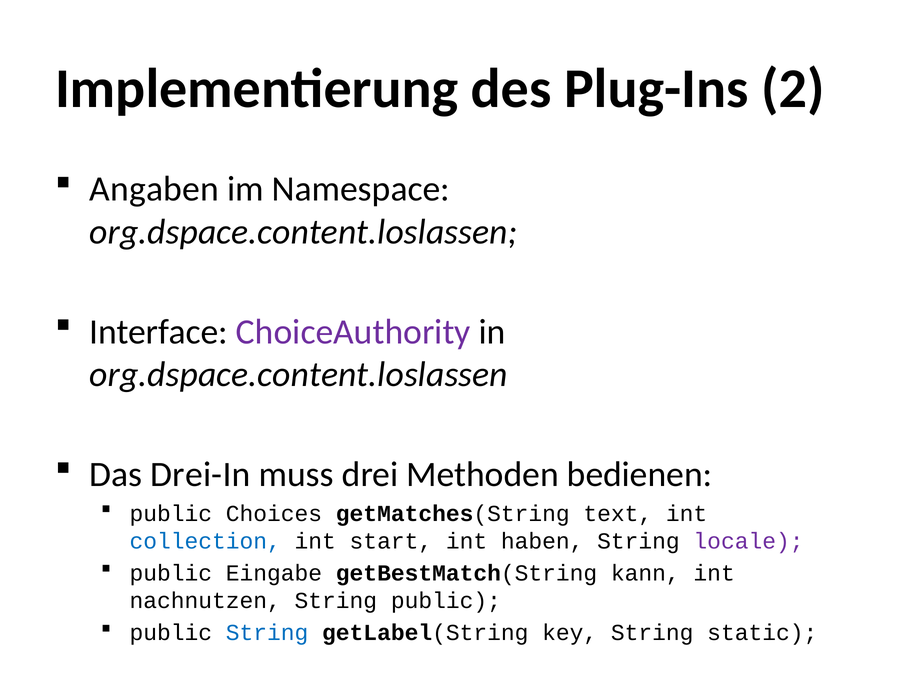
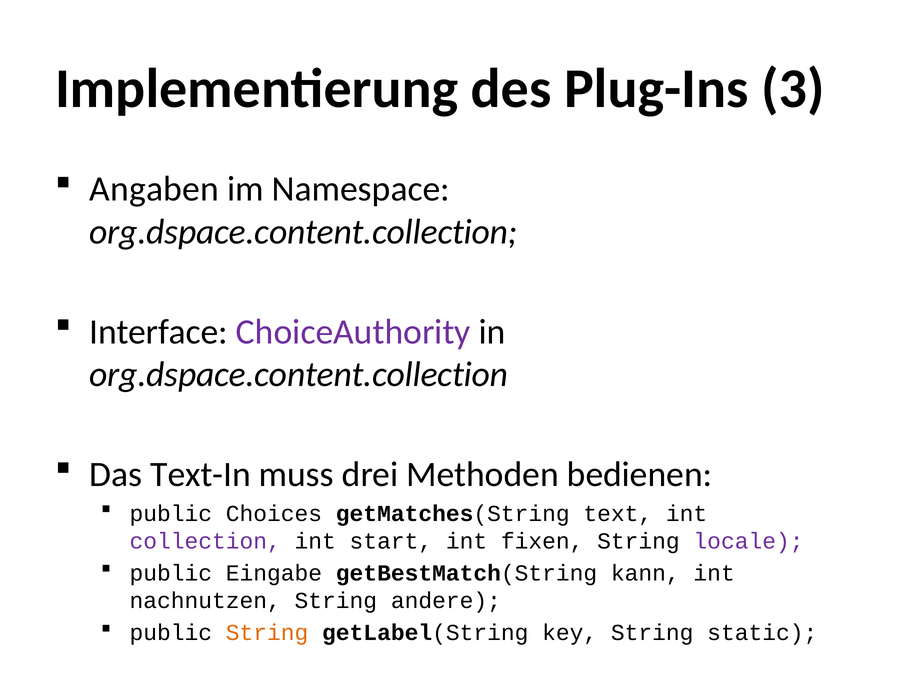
2: 2 -> 3
org.dspace.content.loslassen at (303, 232): org.dspace.content.loslassen -> org.dspace.content.collection
org.dspace.content.loslassen at (299, 375): org.dspace.content.loslassen -> org.dspace.content.collection
Drei-In: Drei-In -> Text-In
collection colour: blue -> purple
haben: haben -> fixen
String public: public -> andere
String at (267, 633) colour: blue -> orange
